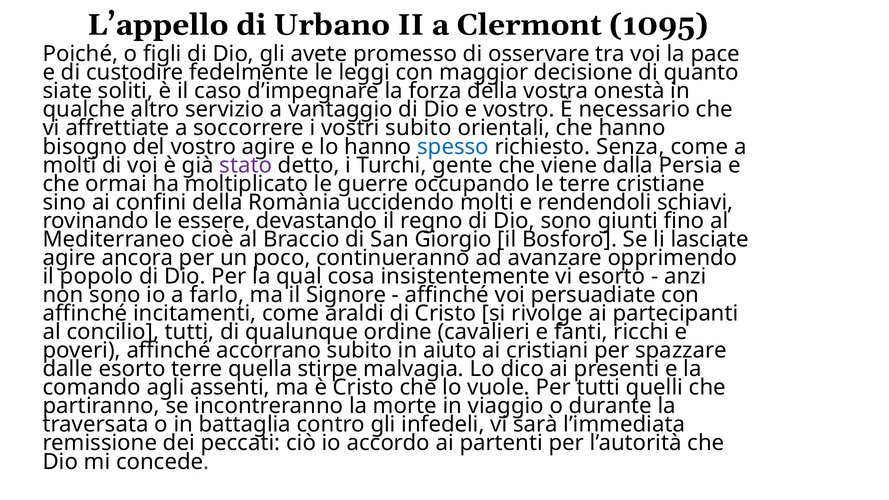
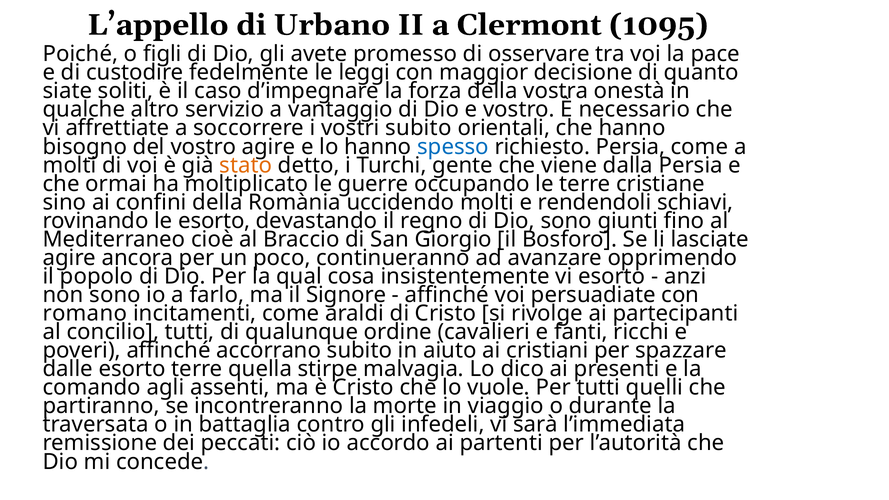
richiesto Senza: Senza -> Persia
stato colour: purple -> orange
le essere: essere -> esorto
affinché at (85, 313): affinché -> romano
